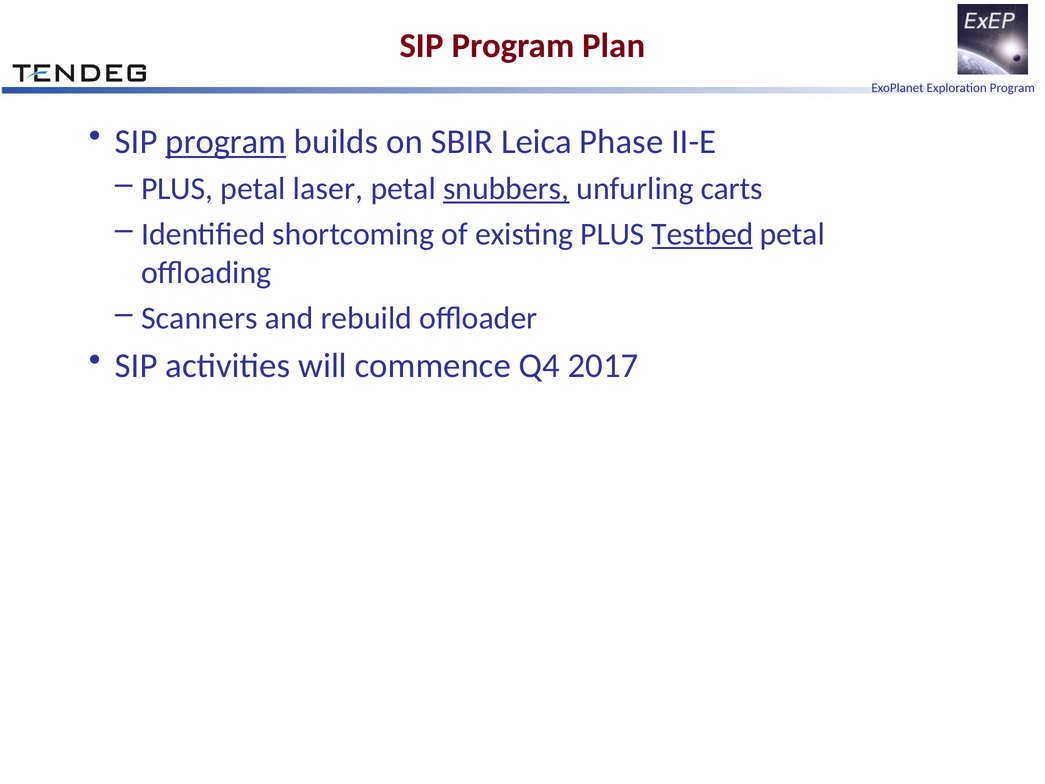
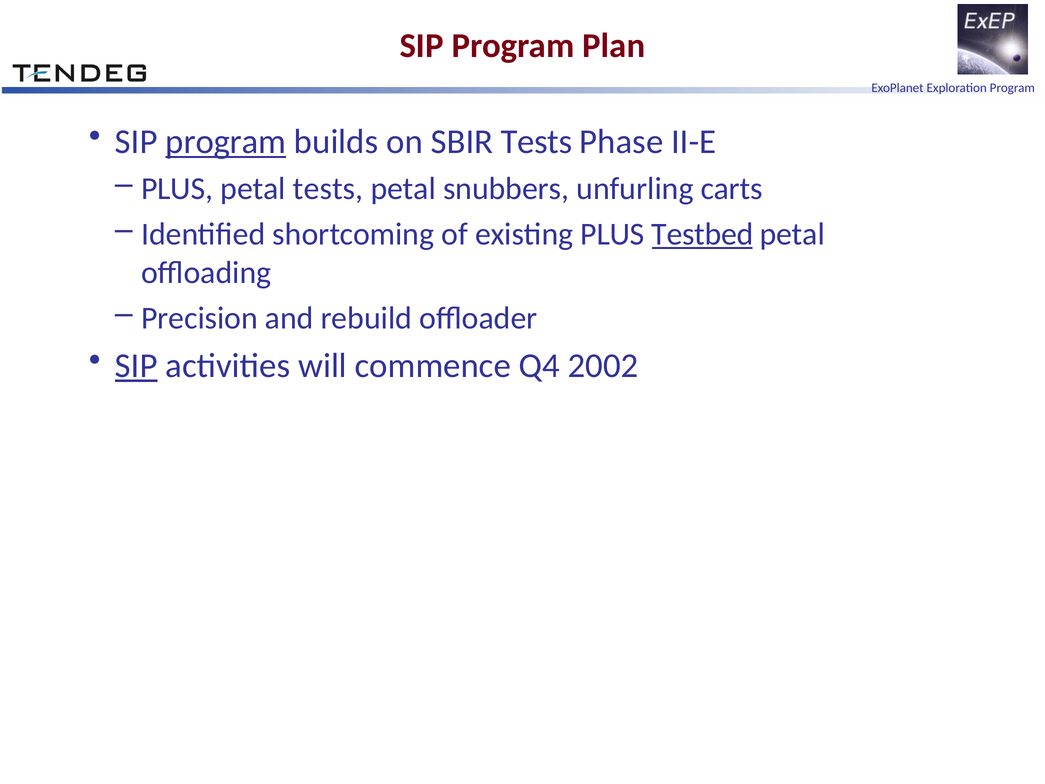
SBIR Leica: Leica -> Tests
petal laser: laser -> tests
snubbers underline: present -> none
Scanners: Scanners -> Precision
SIP at (136, 366) underline: none -> present
2017: 2017 -> 2002
